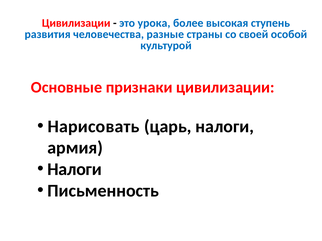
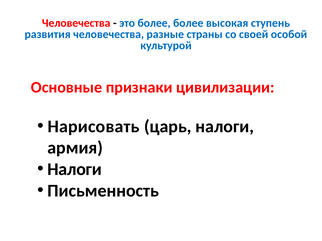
Цивилизации at (76, 23): Цивилизации -> Человечества
это урока: урока -> более
